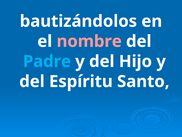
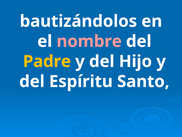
Padre colour: light blue -> yellow
